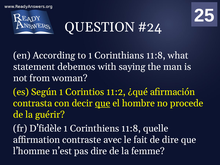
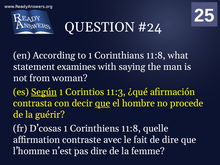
debemos: debemos -> examines
Según underline: none -> present
11:2: 11:2 -> 11:3
D’fidèle: D’fidèle -> D’cosas
